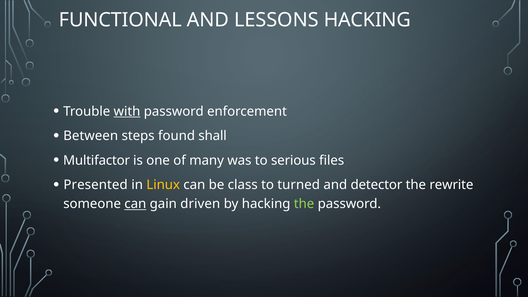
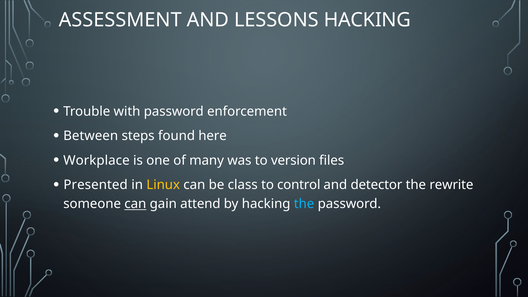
FUNCTIONAL: FUNCTIONAL -> ASSESSMENT
with underline: present -> none
shall: shall -> here
Multifactor: Multifactor -> Workplace
serious: serious -> version
turned: turned -> control
driven: driven -> attend
the at (304, 204) colour: light green -> light blue
